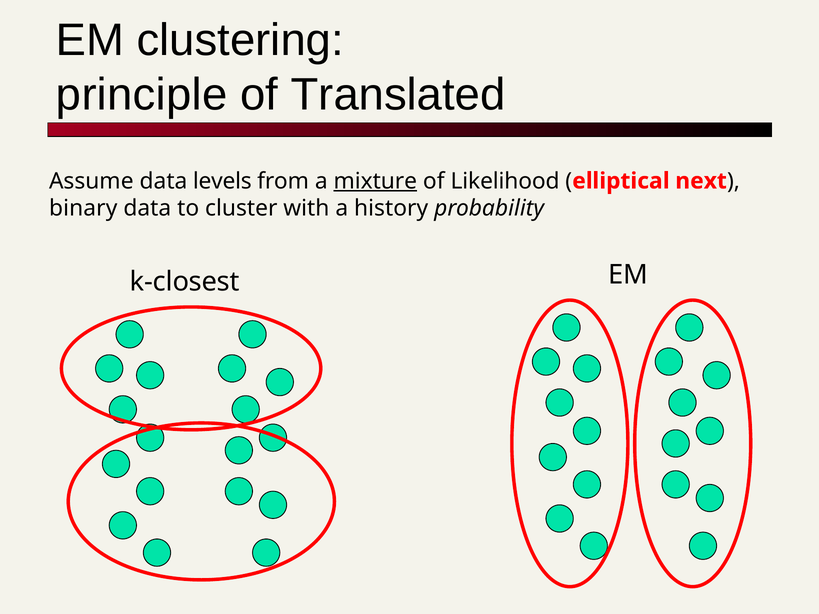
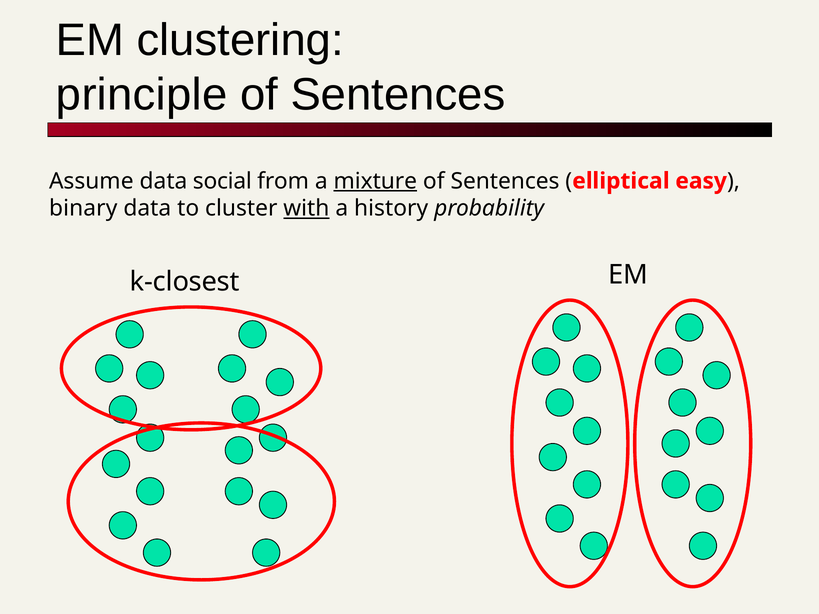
Translated at (398, 95): Translated -> Sentences
levels: levels -> social
Likelihood at (505, 181): Likelihood -> Sentences
next: next -> easy
with underline: none -> present
